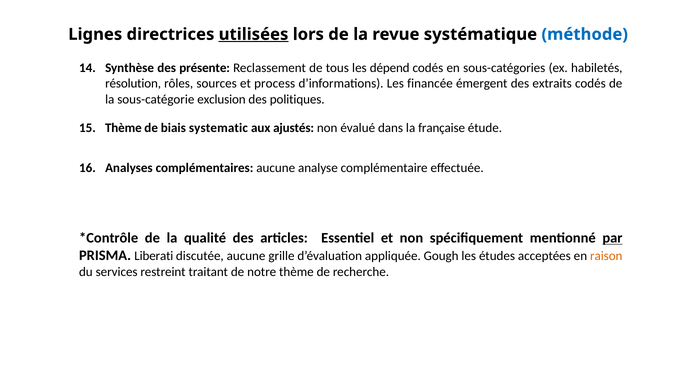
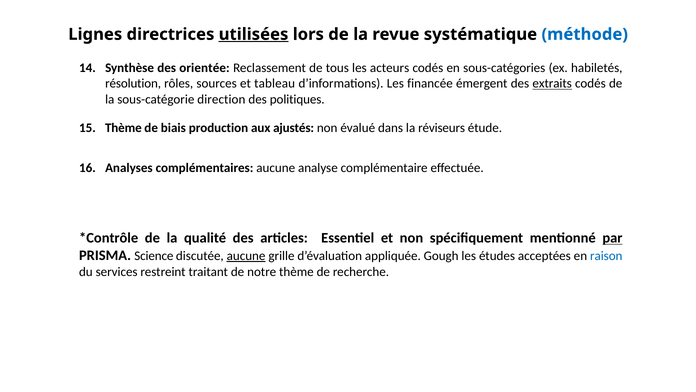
présente: présente -> orientée
dépend: dépend -> acteurs
process: process -> tableau
extraits underline: none -> present
exclusion: exclusion -> direction
systematic: systematic -> production
française: française -> réviseurs
Liberati: Liberati -> Science
aucune at (246, 256) underline: none -> present
raison colour: orange -> blue
